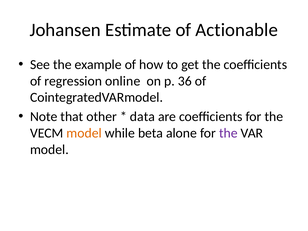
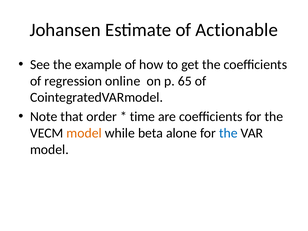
36: 36 -> 65
other: other -> order
data: data -> time
the at (228, 133) colour: purple -> blue
